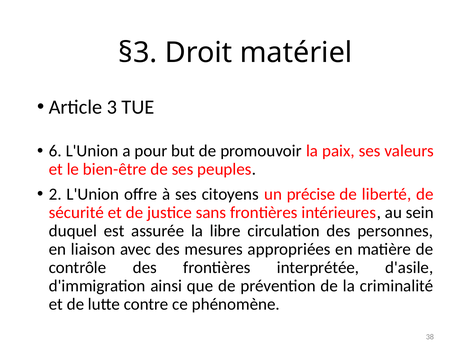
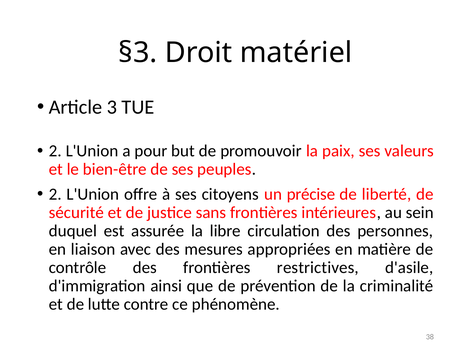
6 at (55, 151): 6 -> 2
interprétée: interprétée -> restrictives
